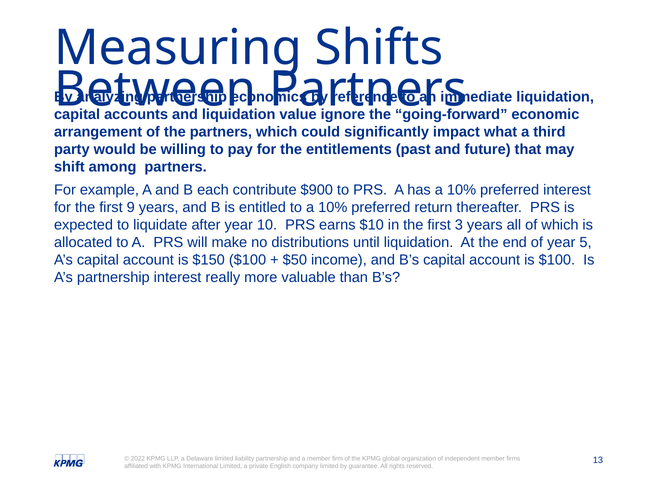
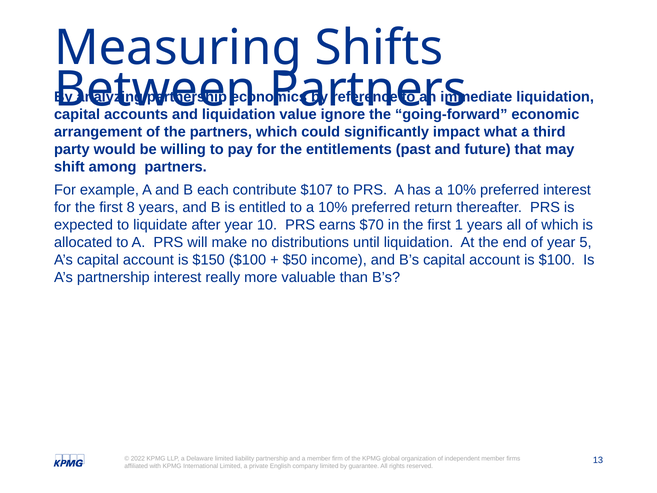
$900: $900 -> $107
9: 9 -> 8
$10: $10 -> $70
3: 3 -> 1
